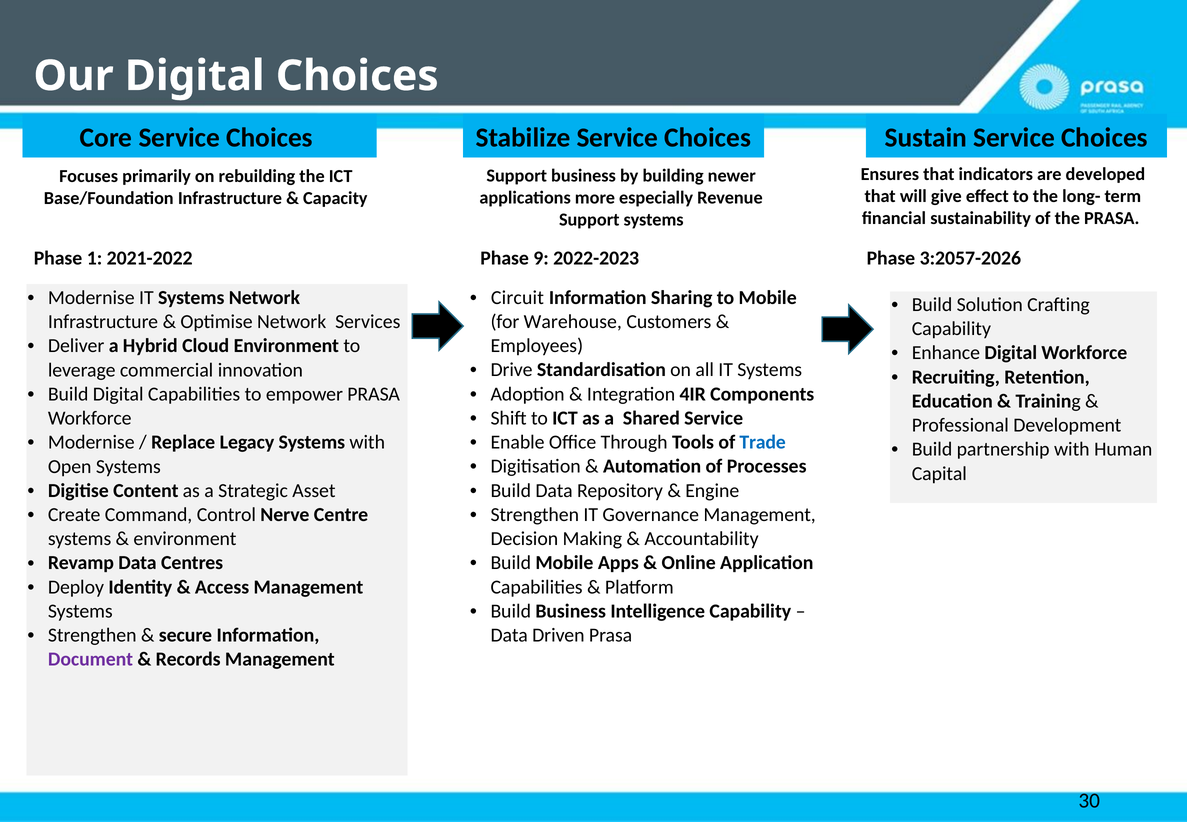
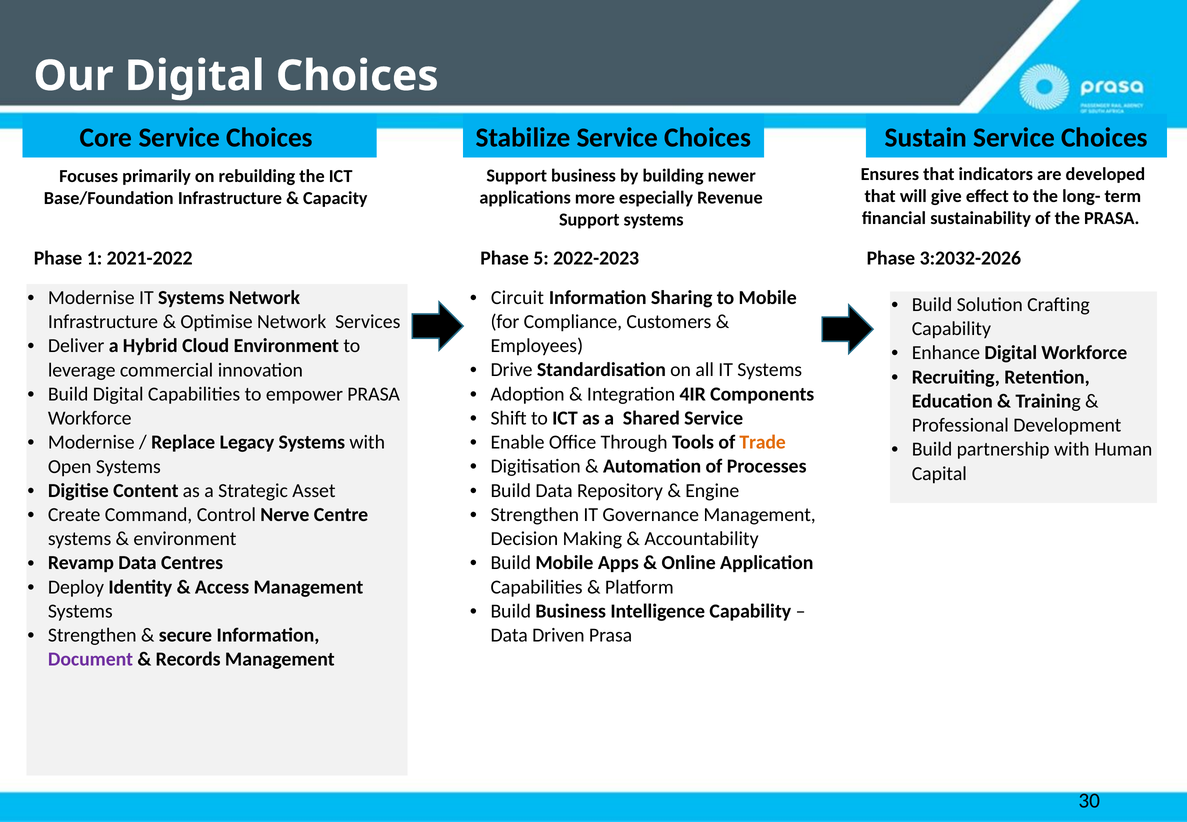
9: 9 -> 5
3:2057-2026: 3:2057-2026 -> 3:2032-2026
Warehouse: Warehouse -> Compliance
Trade colour: blue -> orange
